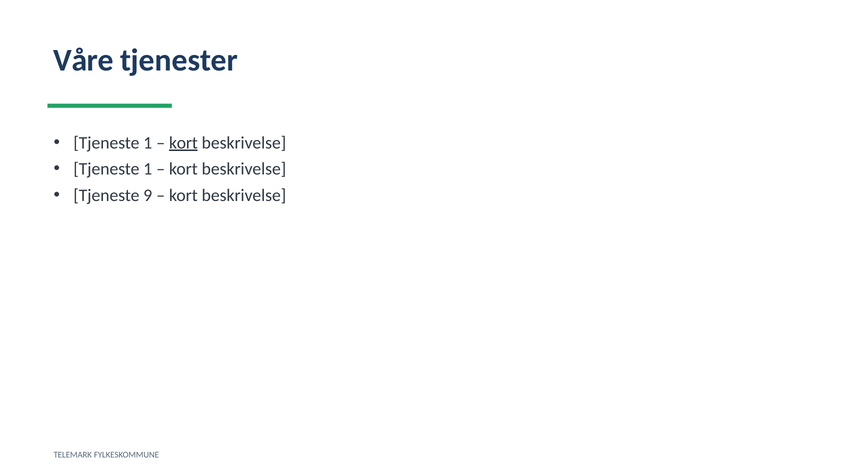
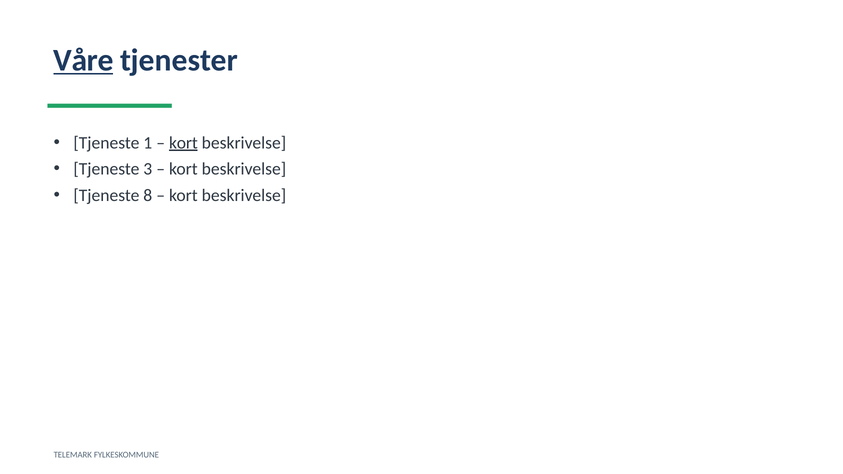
Våre underline: none -> present
1 at (148, 169): 1 -> 3
9: 9 -> 8
